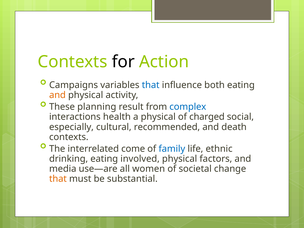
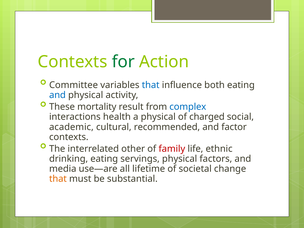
for colour: black -> green
Campaigns: Campaigns -> Committee
and at (57, 95) colour: orange -> blue
planning: planning -> mortality
especially: especially -> academic
death: death -> factor
come: come -> other
family colour: blue -> red
involved: involved -> servings
women: women -> lifetime
